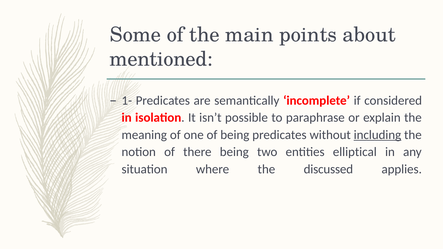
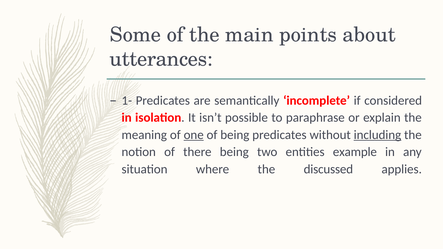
mentioned: mentioned -> utterances
one underline: none -> present
elliptical: elliptical -> example
